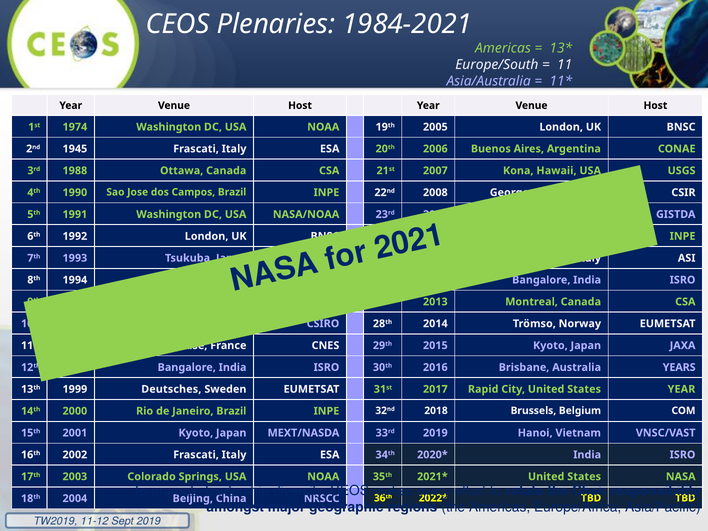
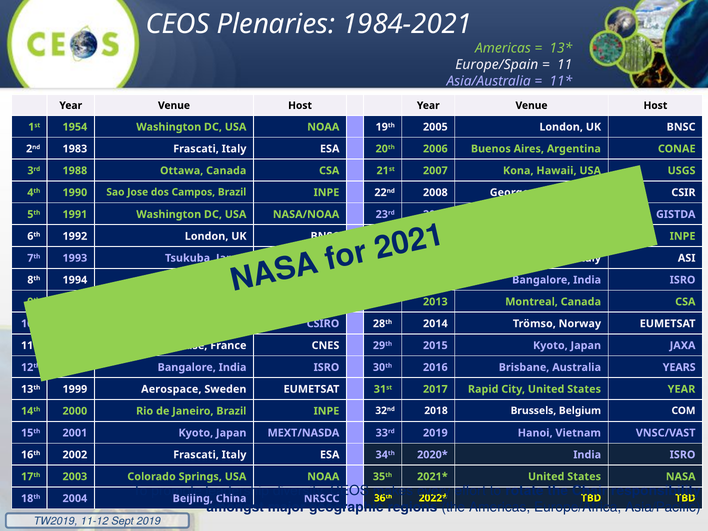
Europe/South: Europe/South -> Europe/Spain
1974: 1974 -> 1954
1945: 1945 -> 1983
Deutsches: Deutsches -> Aerospace
